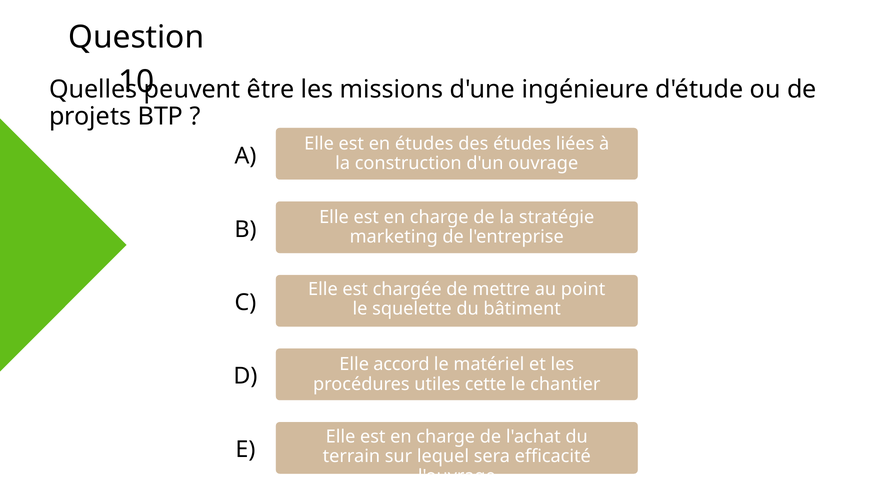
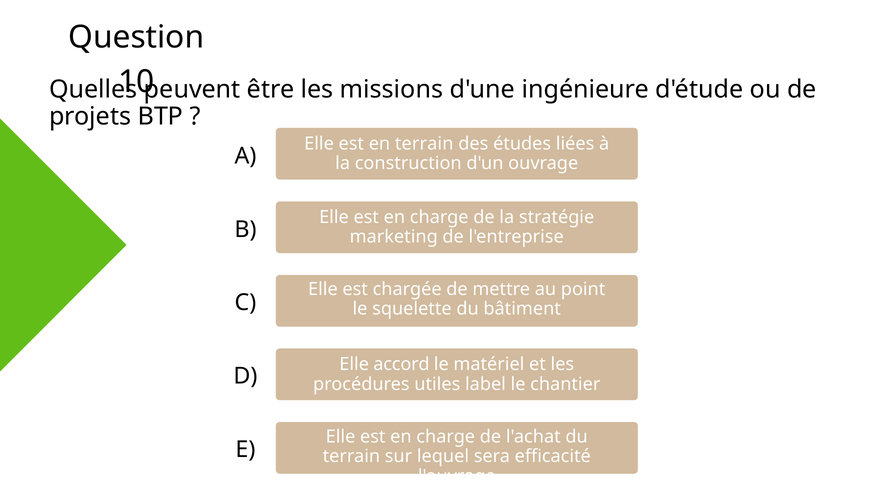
en études: études -> terrain
cette: cette -> label
